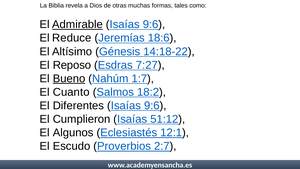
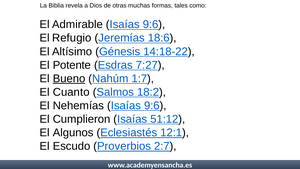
Admirable underline: present -> none
Reduce: Reduce -> Refugio
Reposo: Reposo -> Potente
Diferentes: Diferentes -> Nehemías
